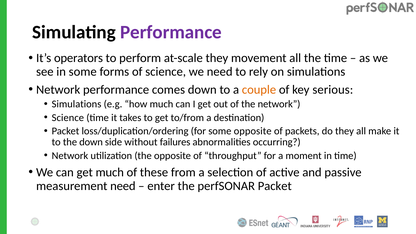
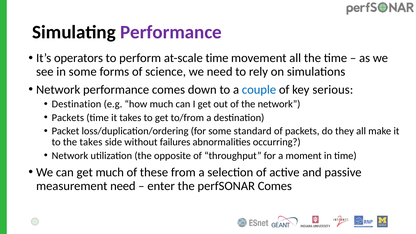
at-scale they: they -> time
couple colour: orange -> blue
Simulations at (77, 104): Simulations -> Destination
Science at (68, 118): Science -> Packets
some opposite: opposite -> standard
the down: down -> takes
perfSONAR Packet: Packet -> Comes
